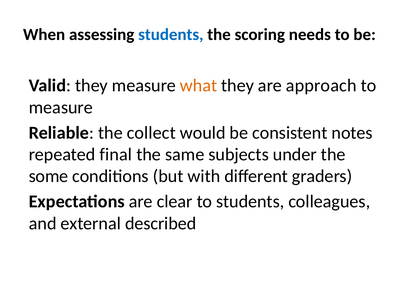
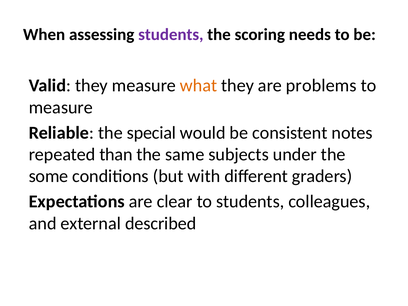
students at (171, 34) colour: blue -> purple
approach: approach -> problems
collect: collect -> special
final: final -> than
